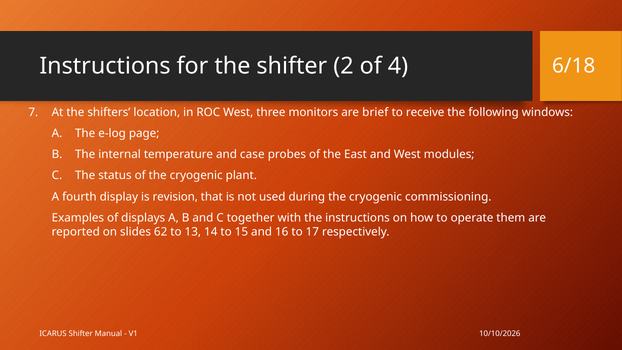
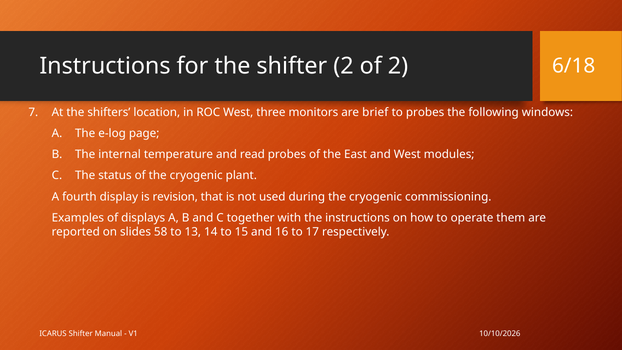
of 4: 4 -> 2
to receive: receive -> probes
case: case -> read
62: 62 -> 58
